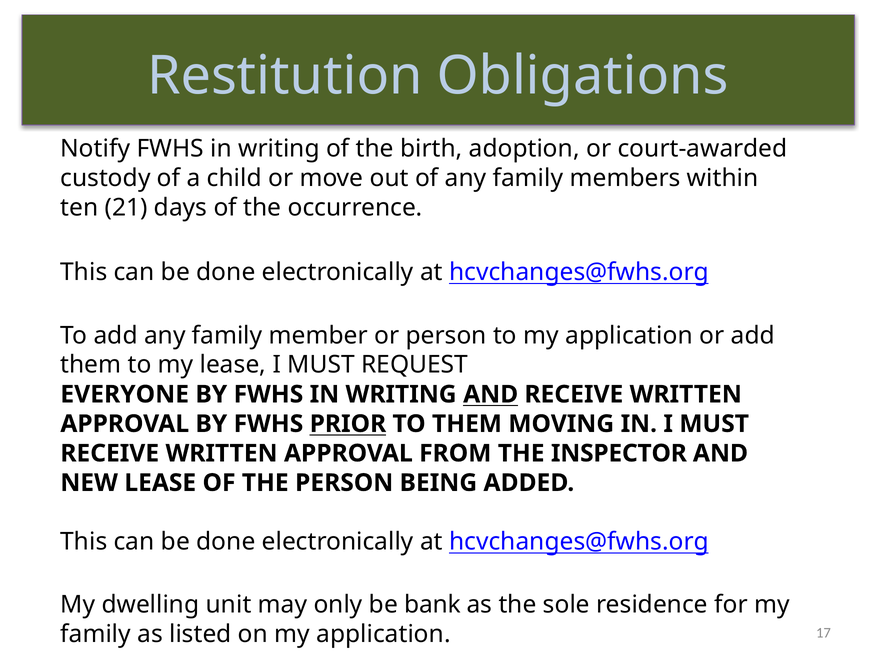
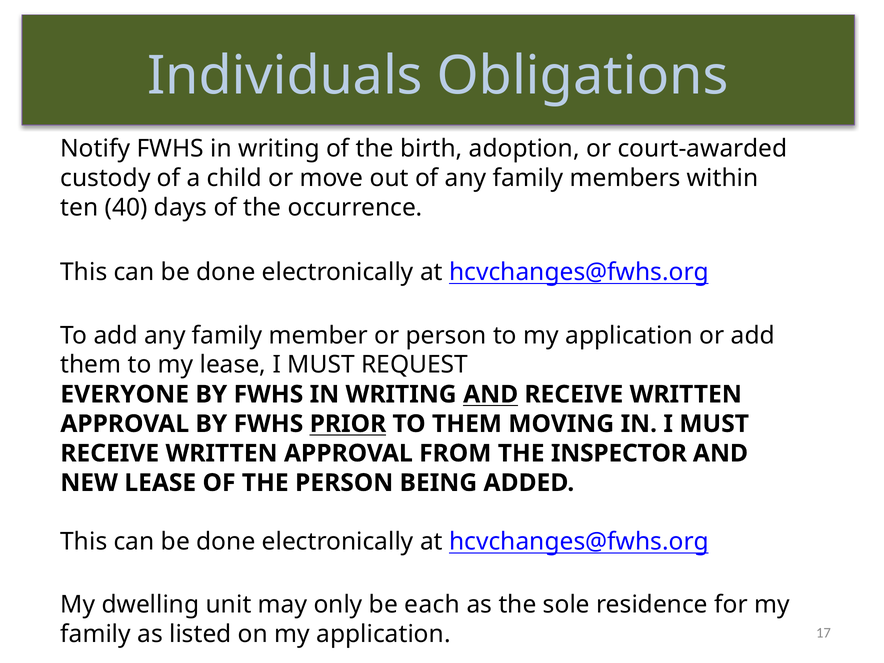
Restitution: Restitution -> Individuals
21: 21 -> 40
bank: bank -> each
